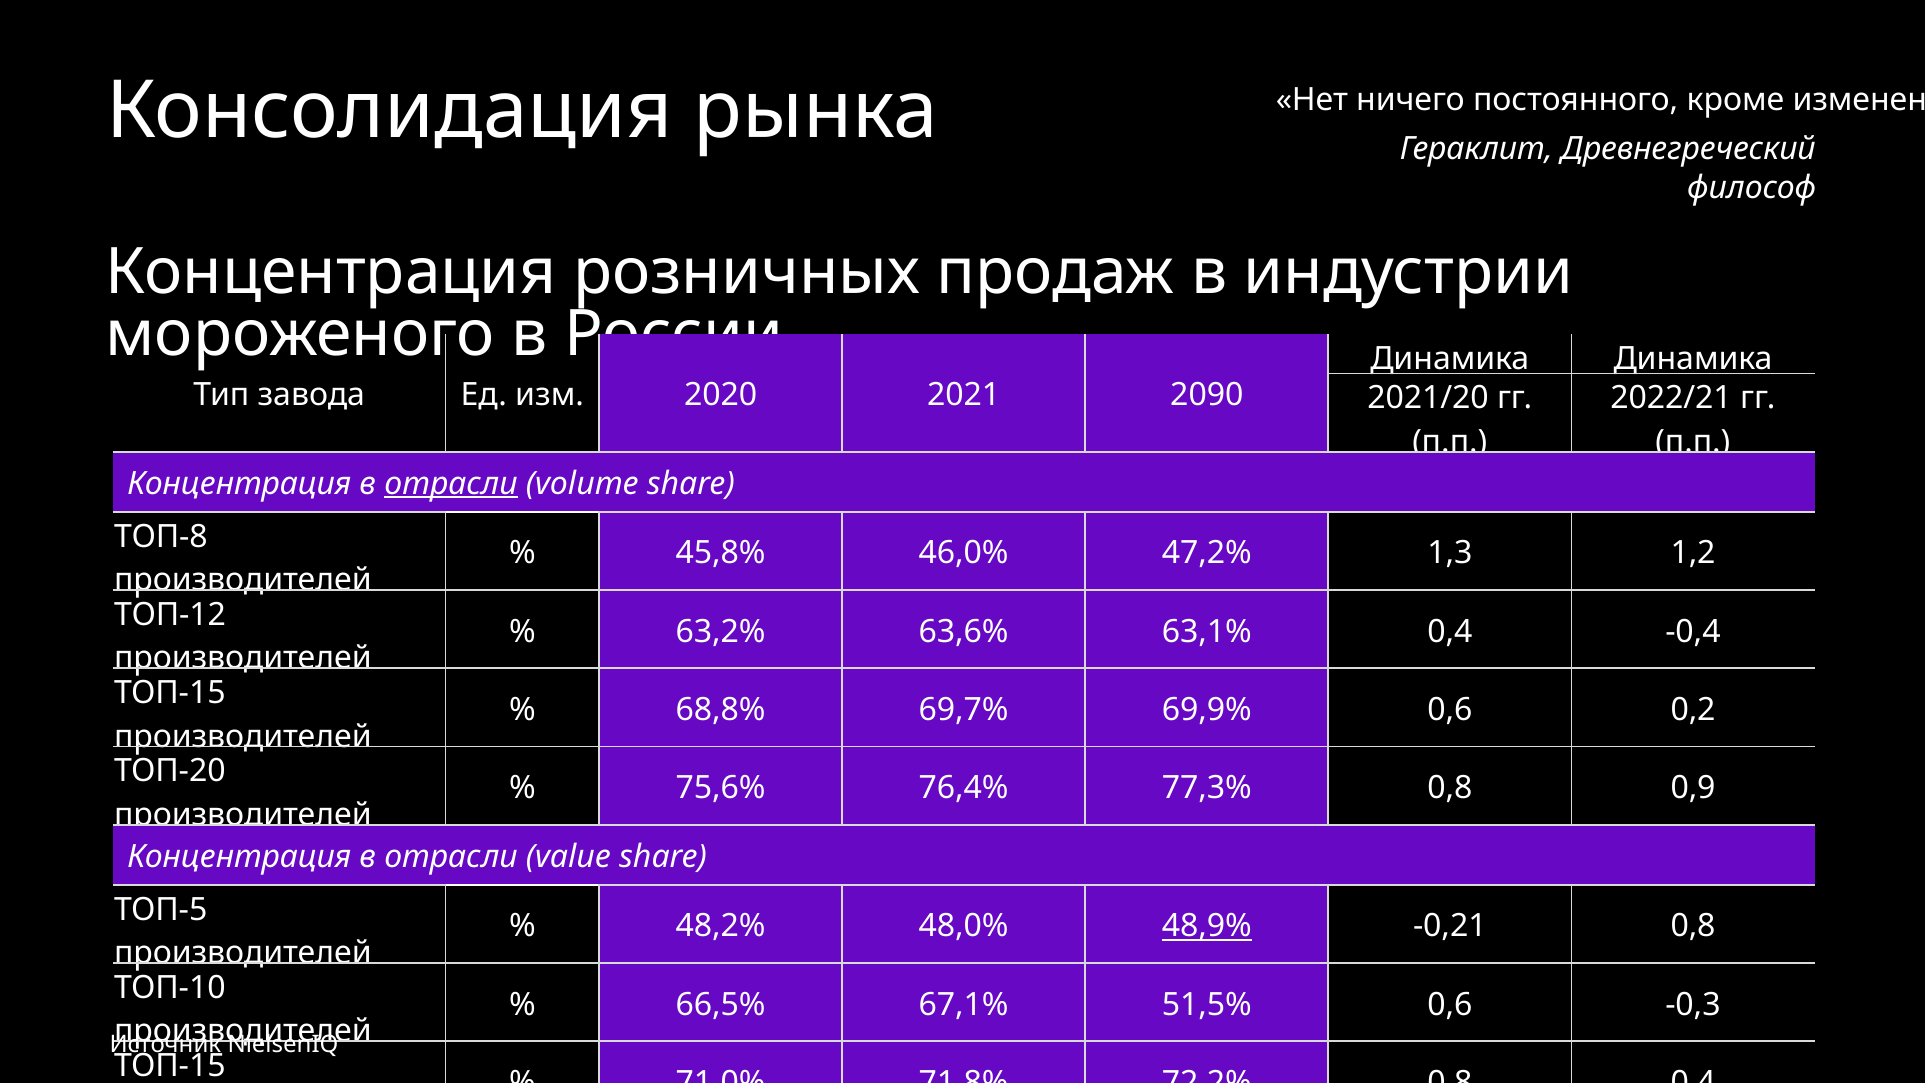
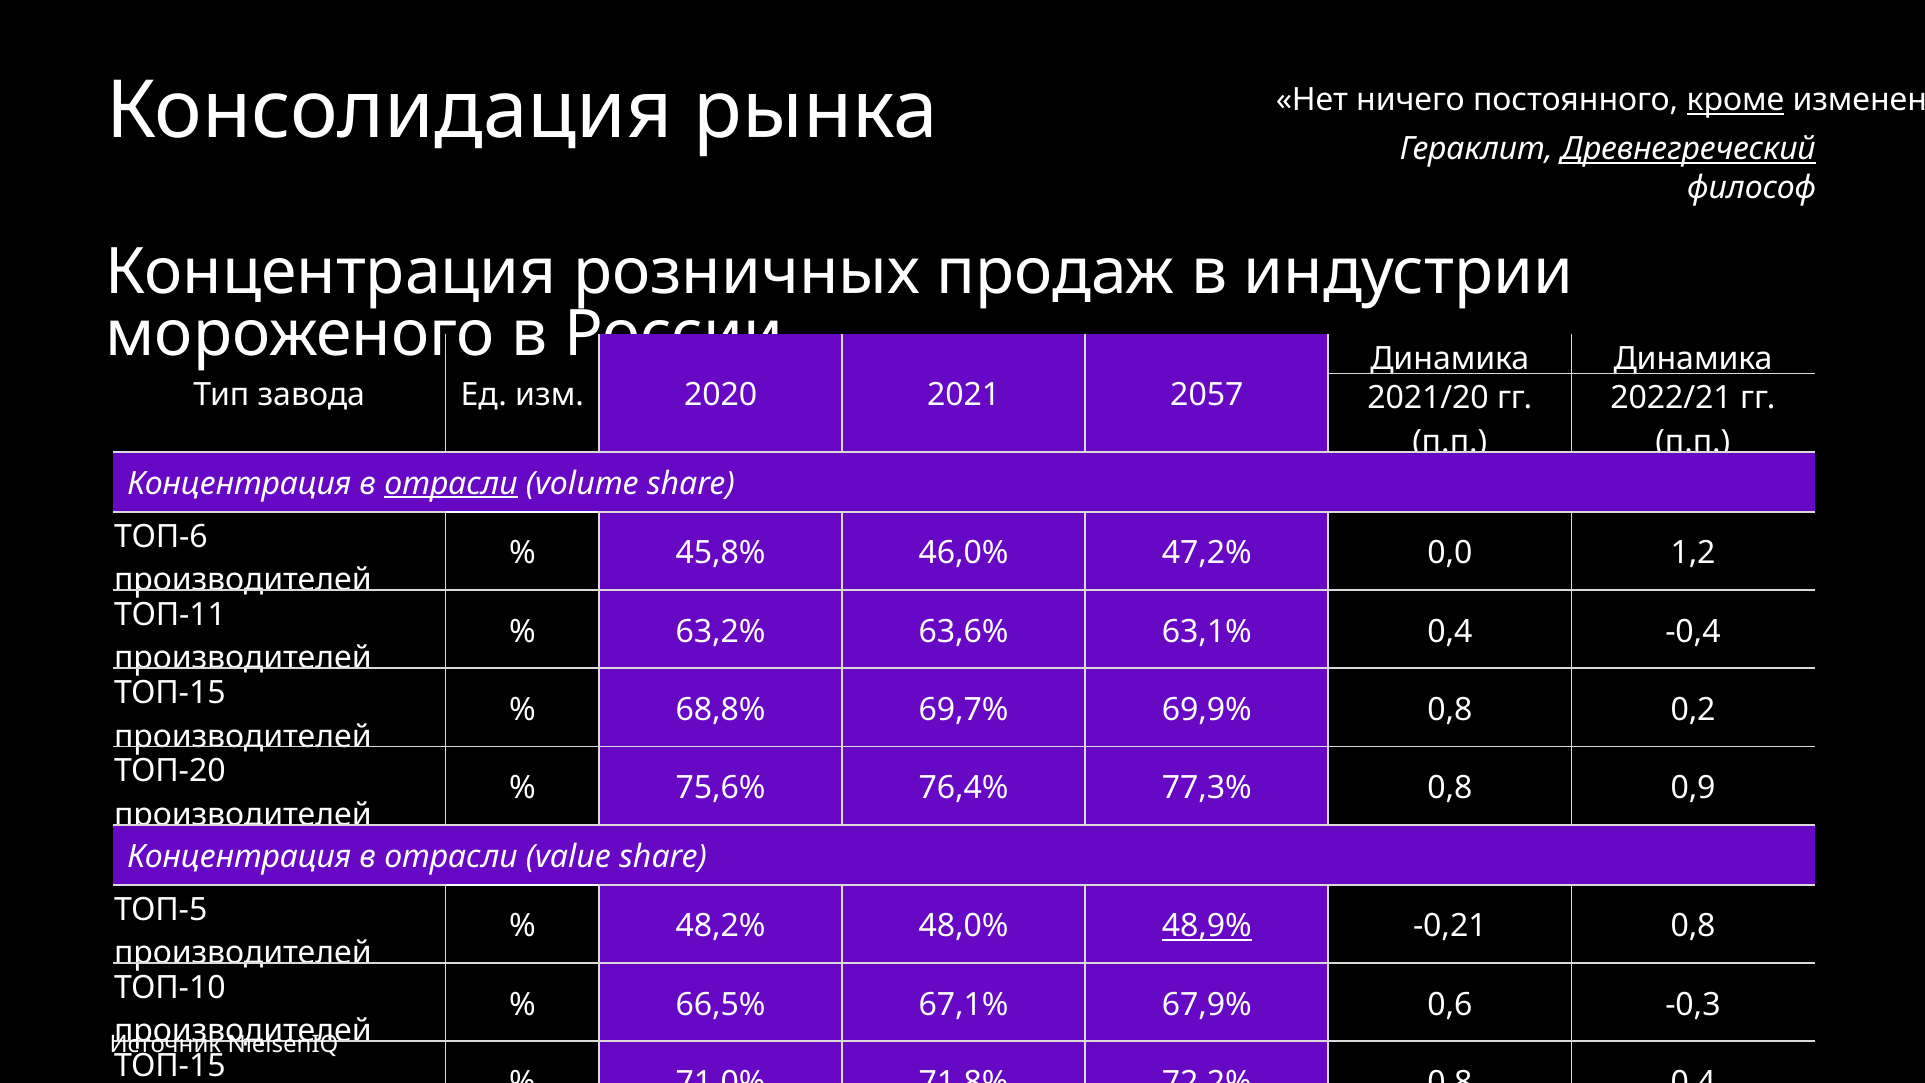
кроме underline: none -> present
Древнегреческий underline: none -> present
2090: 2090 -> 2057
ТОП-8: ТОП-8 -> ТОП-6
1,3: 1,3 -> 0,0
ТОП-12: ТОП-12 -> ТОП-11
69,9% 0,6: 0,6 -> 0,8
51,5%: 51,5% -> 67,9%
